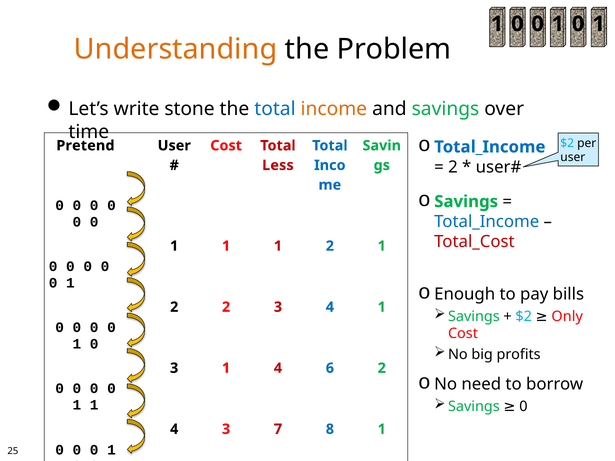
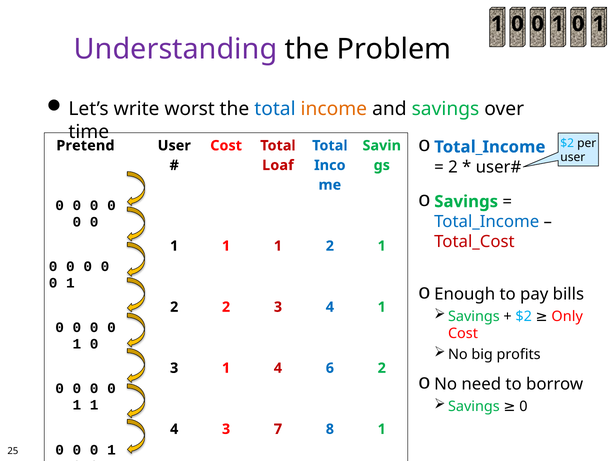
Understanding colour: orange -> purple
stone: stone -> worst
Less: Less -> Loaf
